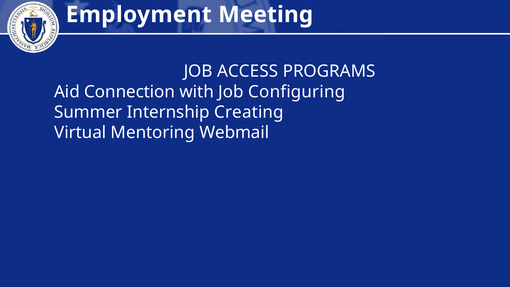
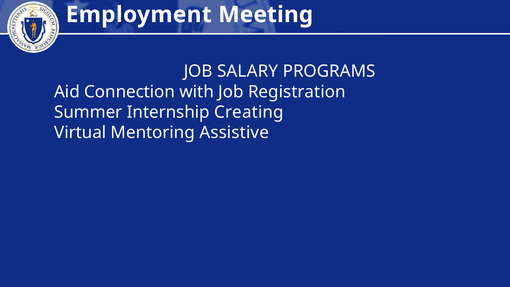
ACCESS: ACCESS -> SALARY
Configuring: Configuring -> Registration
Webmail: Webmail -> Assistive
